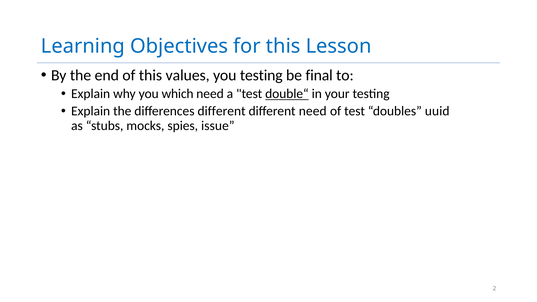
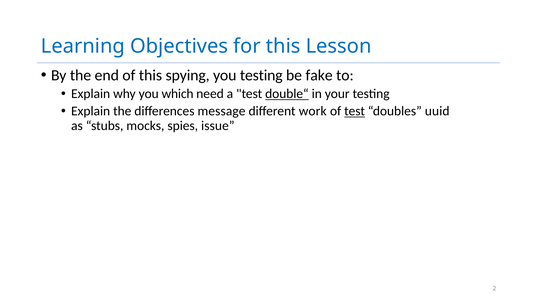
values: values -> spying
final: final -> fake
differences different: different -> message
different need: need -> work
test at (355, 111) underline: none -> present
